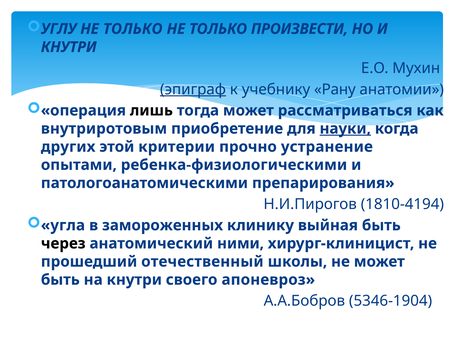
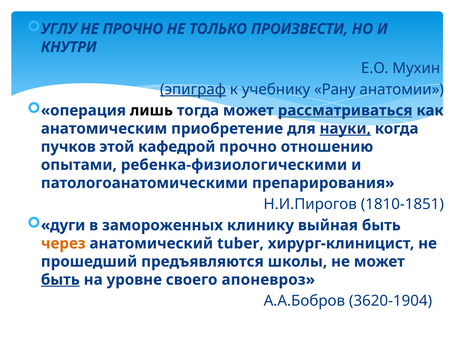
ТОЛЬКО at (133, 29): ТОЛЬКО -> ПРОЧНО
рассматриваться underline: none -> present
внутриротовым: внутриротовым -> анатомическим
других: других -> пучков
критерии: критерии -> кафедрой
устранение: устранение -> отношению
1810-4194: 1810-4194 -> 1810-1851
угла: угла -> дуги
через colour: black -> orange
ними: ними -> tuber
отечественный: отечественный -> предъявляются
быть at (60, 280) underline: none -> present
на кнутри: кнутри -> уровне
5346-1904: 5346-1904 -> 3620-1904
